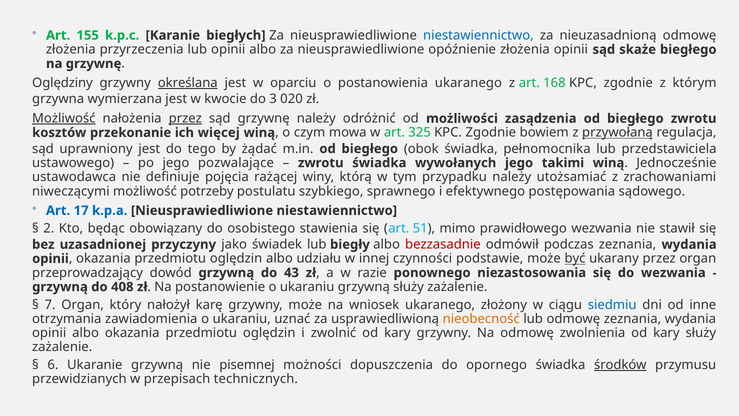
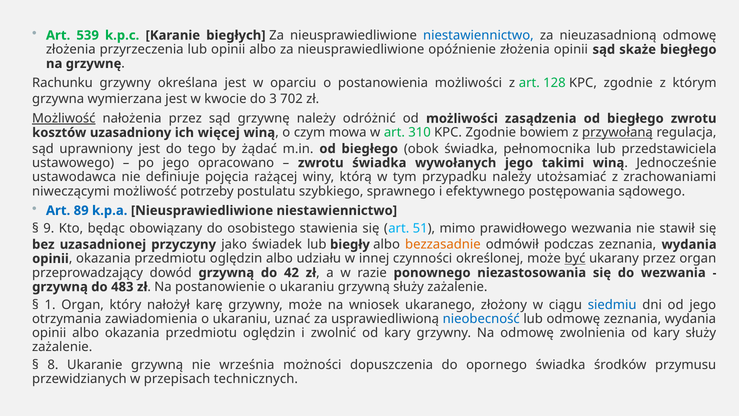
155: 155 -> 539
Oględziny: Oględziny -> Rachunku
określana underline: present -> none
postanowienia ukaranego: ukaranego -> możliwości
168: 168 -> 128
020: 020 -> 702
przez at (185, 118) underline: present -> none
przekonanie: przekonanie -> uzasadniony
325: 325 -> 310
pozwalające: pozwalające -> opracowano
17: 17 -> 89
2: 2 -> 9
bezzasadnie colour: red -> orange
podstawie: podstawie -> określonej
43: 43 -> 42
408: 408 -> 483
7: 7 -> 1
od inne: inne -> jego
nieobecność colour: orange -> blue
6: 6 -> 8
pisemnej: pisemnej -> września
środków underline: present -> none
